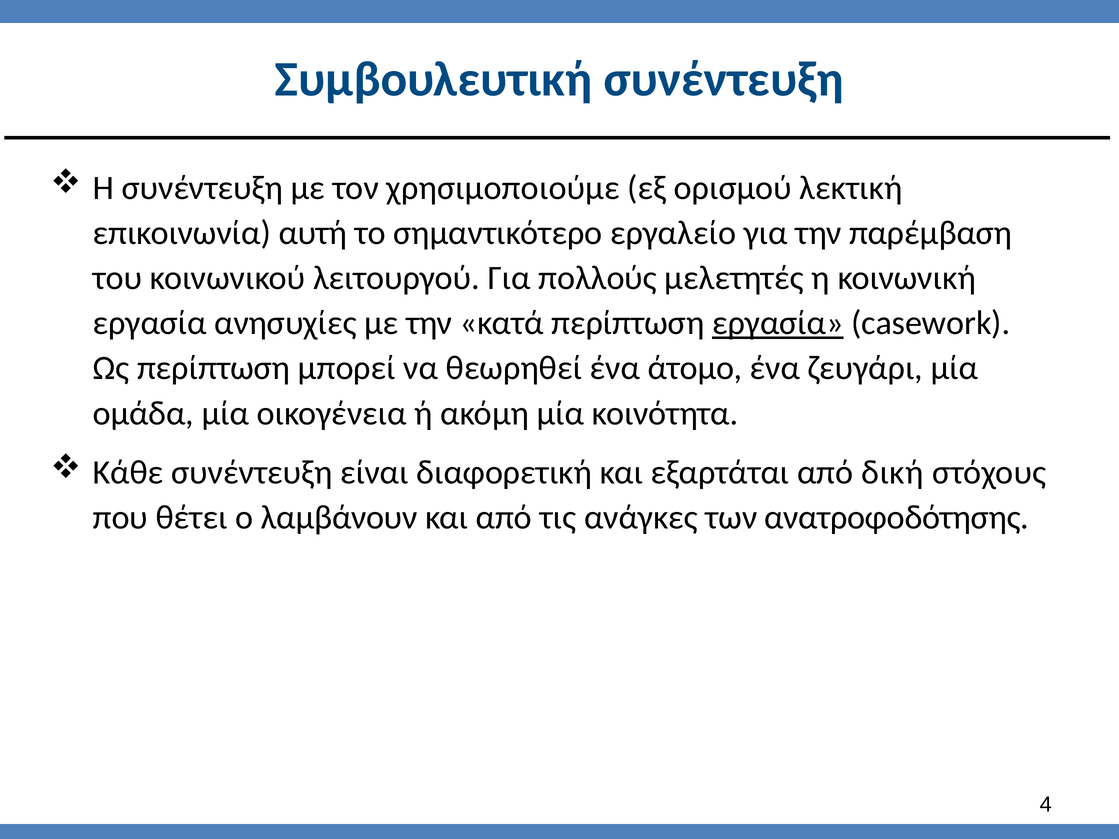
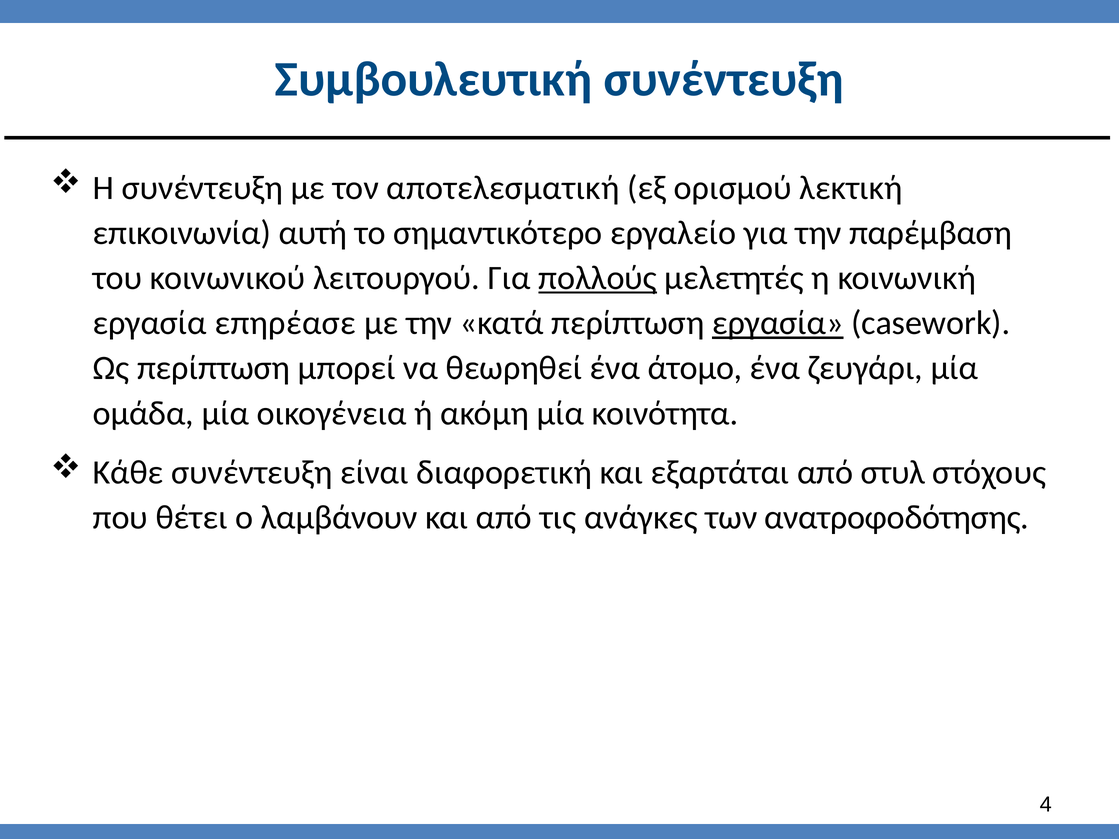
χρησιμοποιούμε: χρησιμοποιούμε -> αποτελεσματική
πολλούς underline: none -> present
ανησυχίες: ανησυχίες -> επηρέασε
δική: δική -> στυλ
